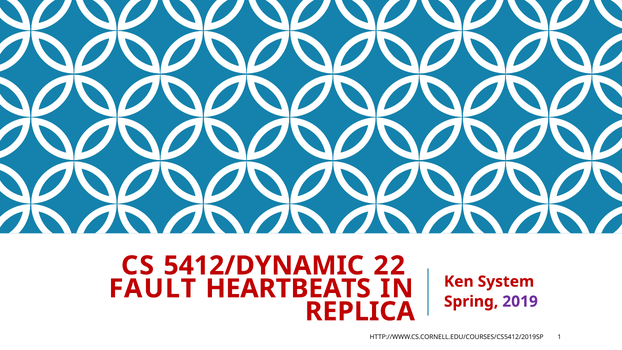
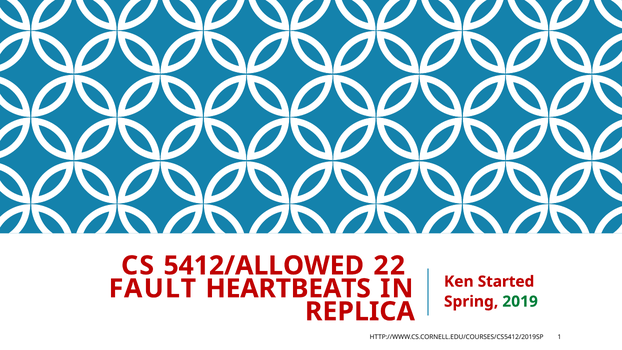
5412/DYNAMIC: 5412/DYNAMIC -> 5412/ALLOWED
System: System -> Started
2019 colour: purple -> green
